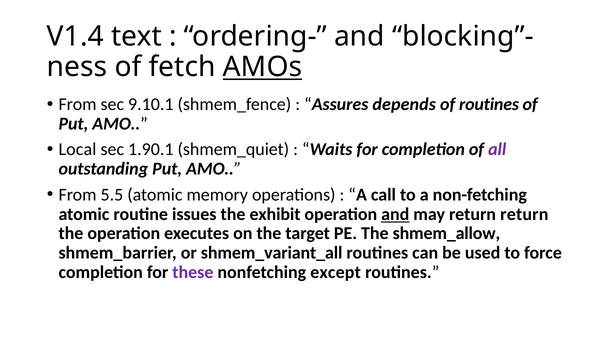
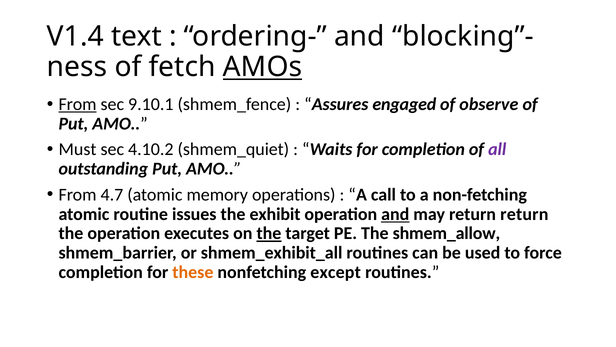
From at (78, 104) underline: none -> present
depends: depends -> engaged
of routines: routines -> observe
Local: Local -> Must
1.90.1: 1.90.1 -> 4.10.2
5.5: 5.5 -> 4.7
the at (269, 233) underline: none -> present
shmem_variant_all: shmem_variant_all -> shmem_exhibit_all
these colour: purple -> orange
